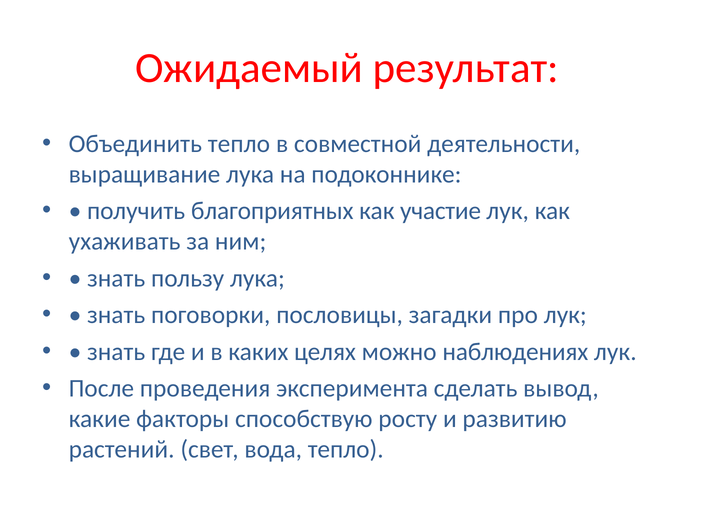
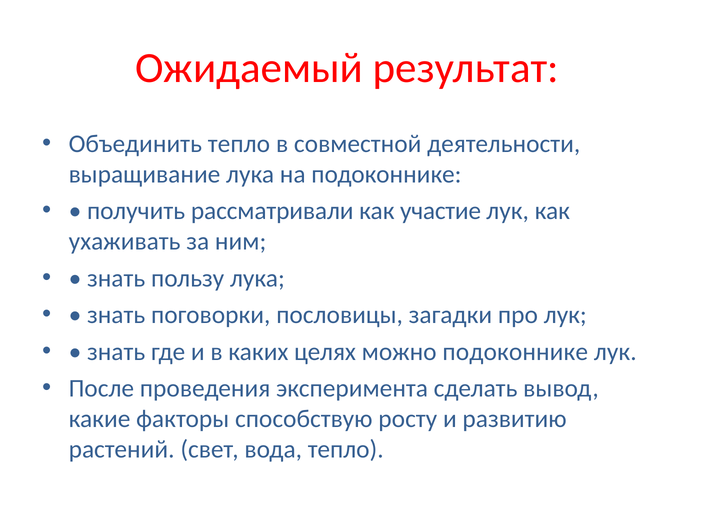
благоприятных: благоприятных -> рассматривали
можно наблюдениях: наблюдениях -> подоконнике
